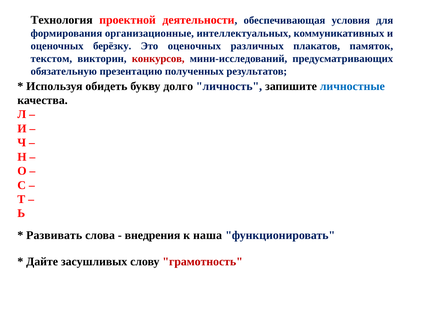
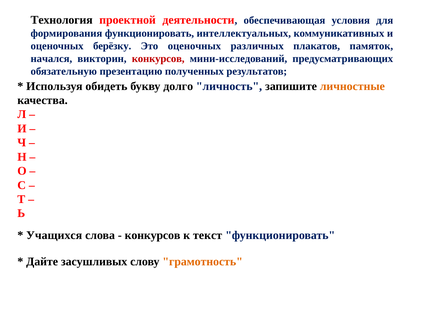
формирования организационные: организационные -> функционировать
текстом: текстом -> начался
личностные colour: blue -> orange
Развивать: Развивать -> Учащихся
внедрения at (153, 235): внедрения -> конкурсов
наша: наша -> текст
грамотность colour: red -> orange
